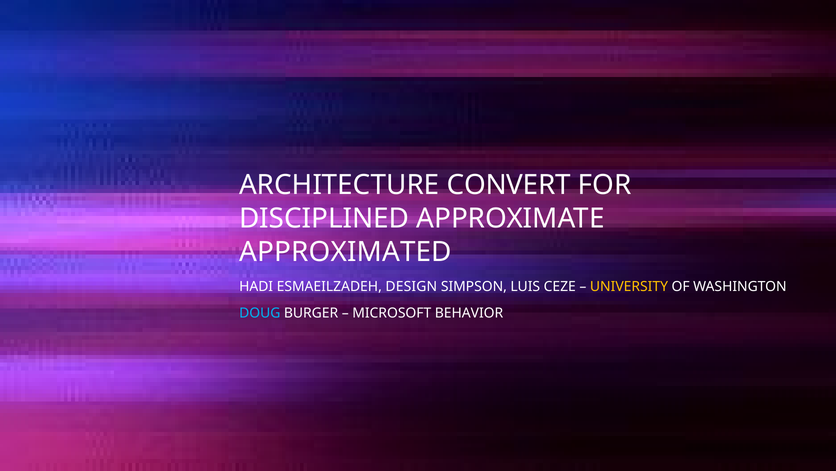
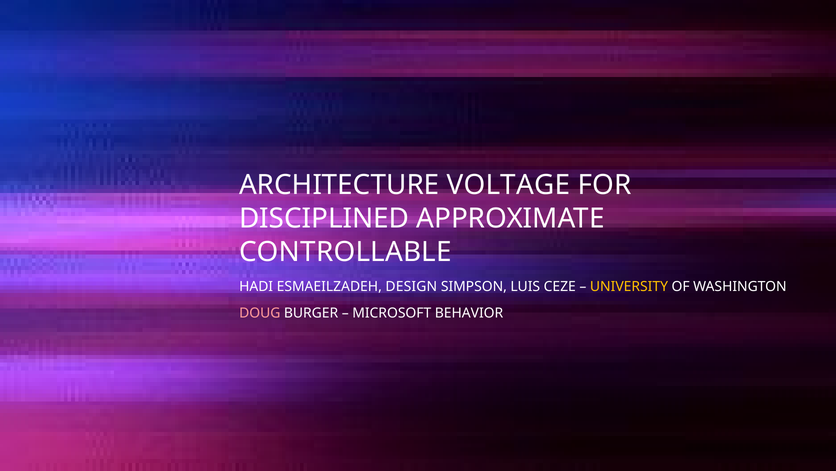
CONVERT: CONVERT -> VOLTAGE
APPROXIMATED: APPROXIMATED -> CONTROLLABLE
DOUG colour: light blue -> pink
